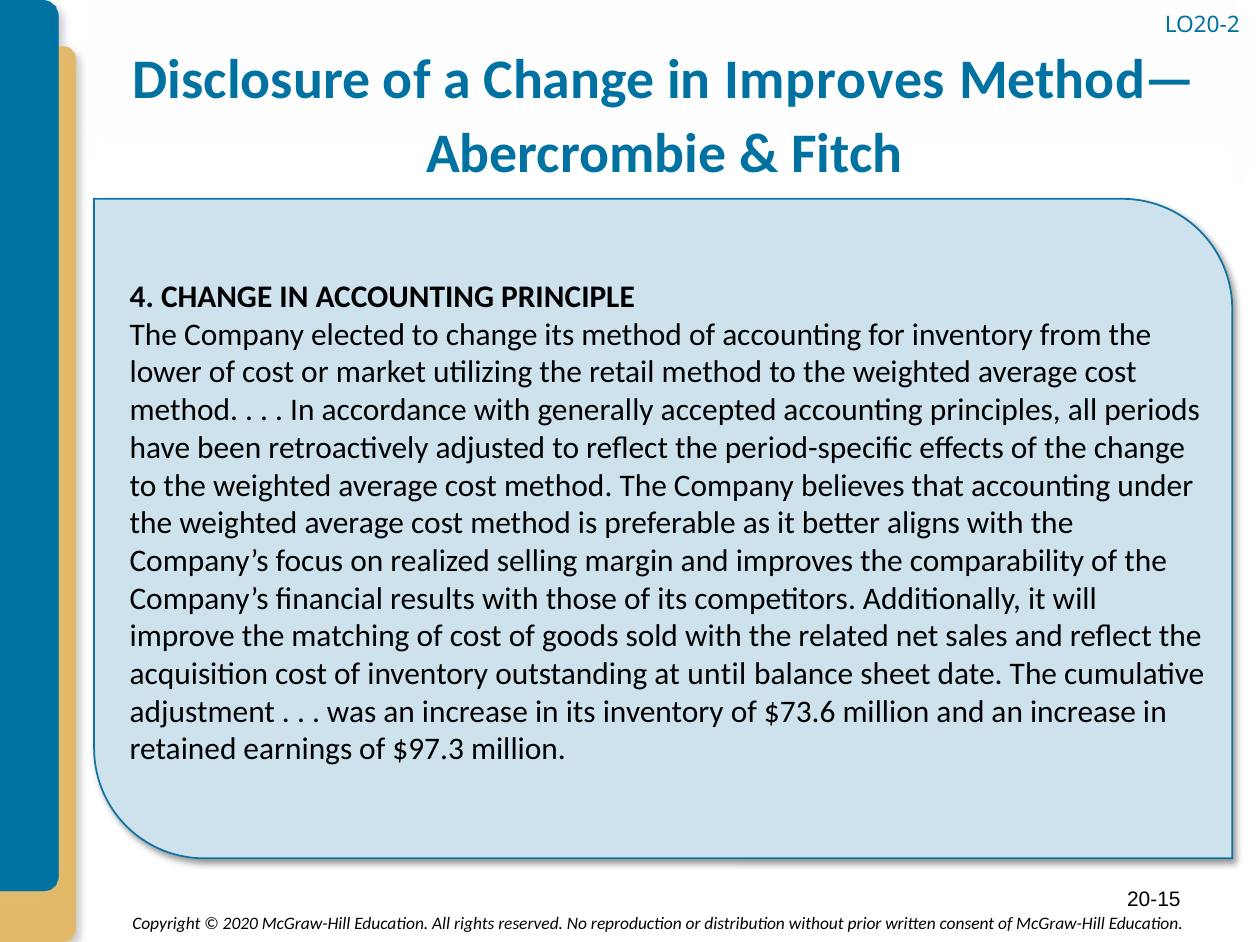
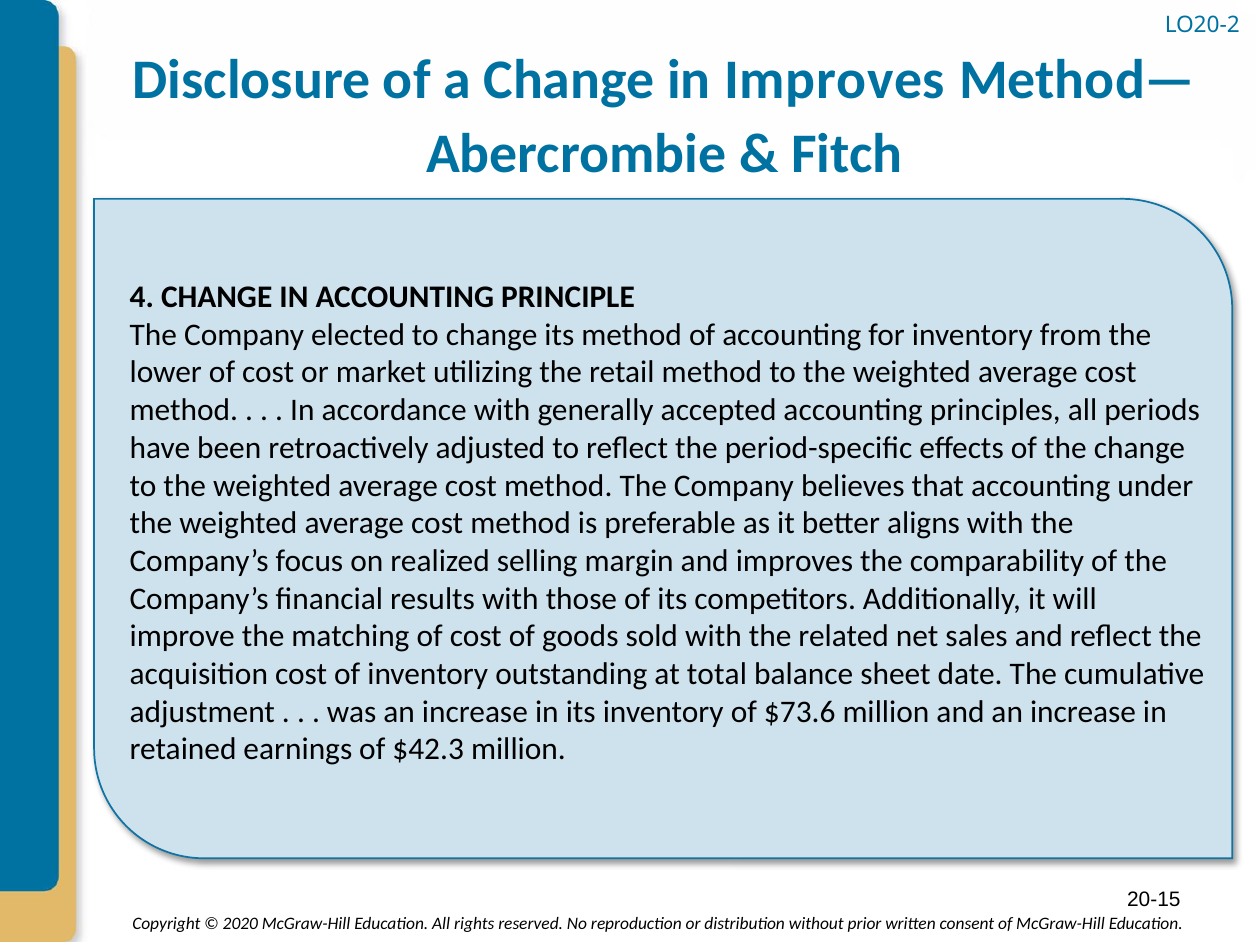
until: until -> total
$97.3: $97.3 -> $42.3
